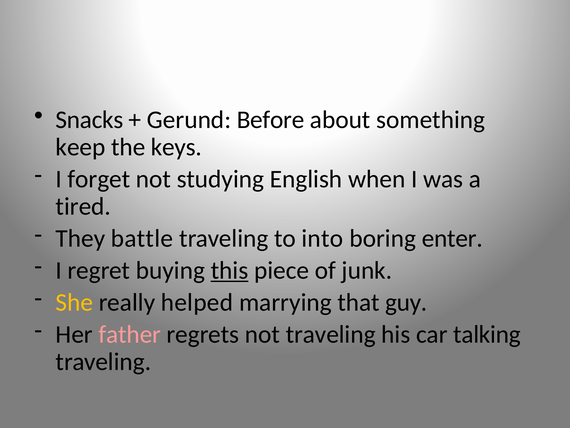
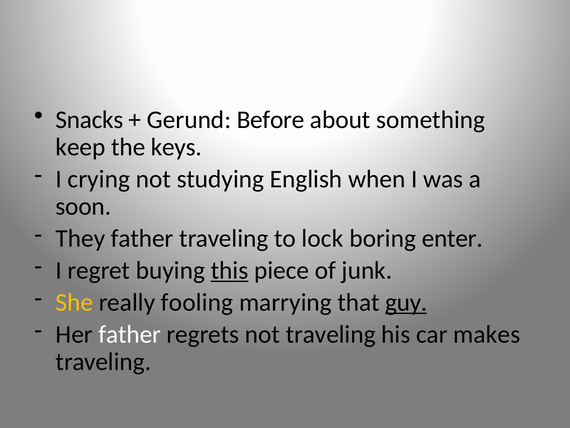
forget: forget -> crying
tired: tired -> soon
They battle: battle -> father
into: into -> lock
helped: helped -> fooling
guy underline: none -> present
father at (130, 334) colour: pink -> white
talking: talking -> makes
